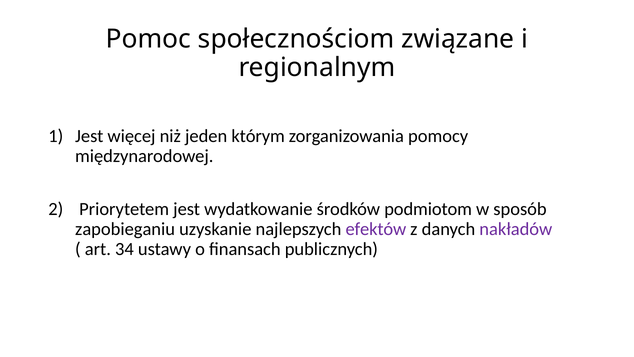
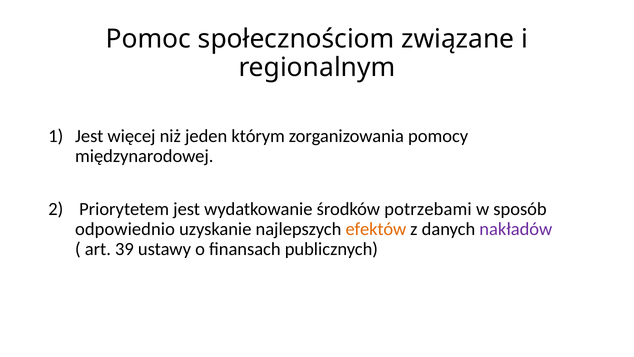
podmiotom: podmiotom -> potrzebami
zapobieganiu: zapobieganiu -> odpowiednio
efektów colour: purple -> orange
34: 34 -> 39
